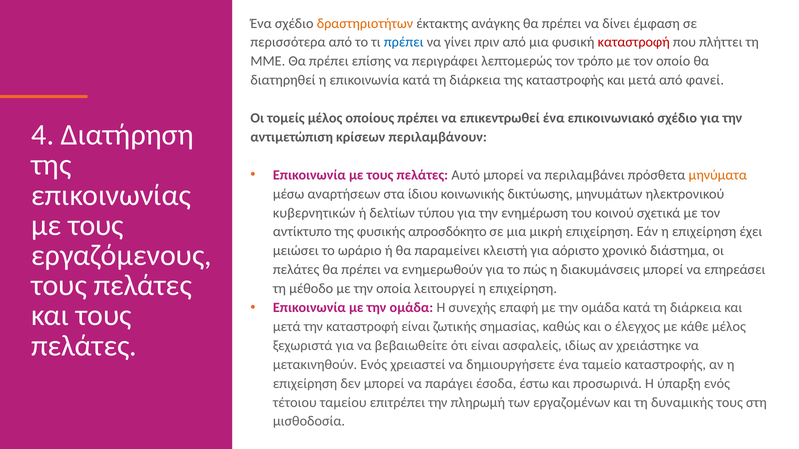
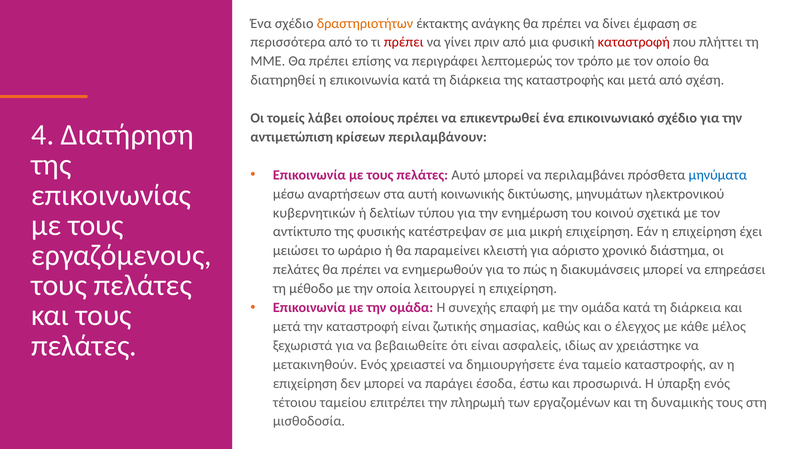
πρέπει at (404, 42) colour: blue -> red
φανεί: φανεί -> σχέση
τομείς μέλος: μέλος -> λάβει
μηνύματα colour: orange -> blue
ίδιου: ίδιου -> αυτή
απροσδόκητο: απροσδόκητο -> κατέστρεψαν
